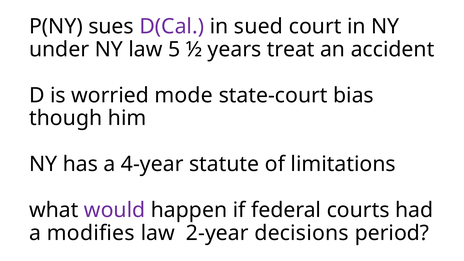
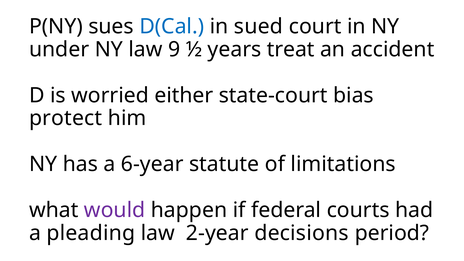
D(Cal colour: purple -> blue
5: 5 -> 9
mode: mode -> either
though: though -> protect
4-year: 4-year -> 6-year
modifies: modifies -> pleading
